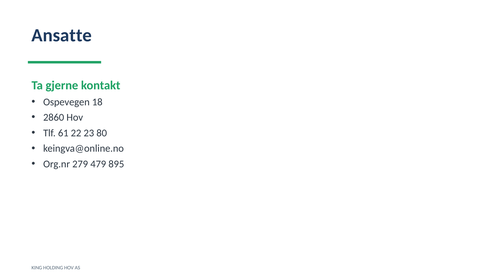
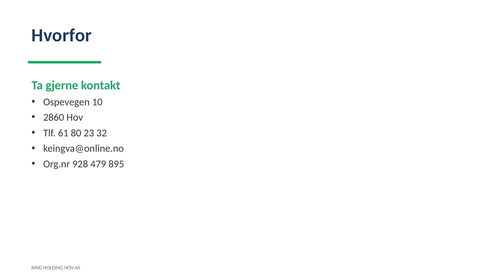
Ansatte: Ansatte -> Hvorfor
18: 18 -> 10
22: 22 -> 80
80: 80 -> 32
279: 279 -> 928
